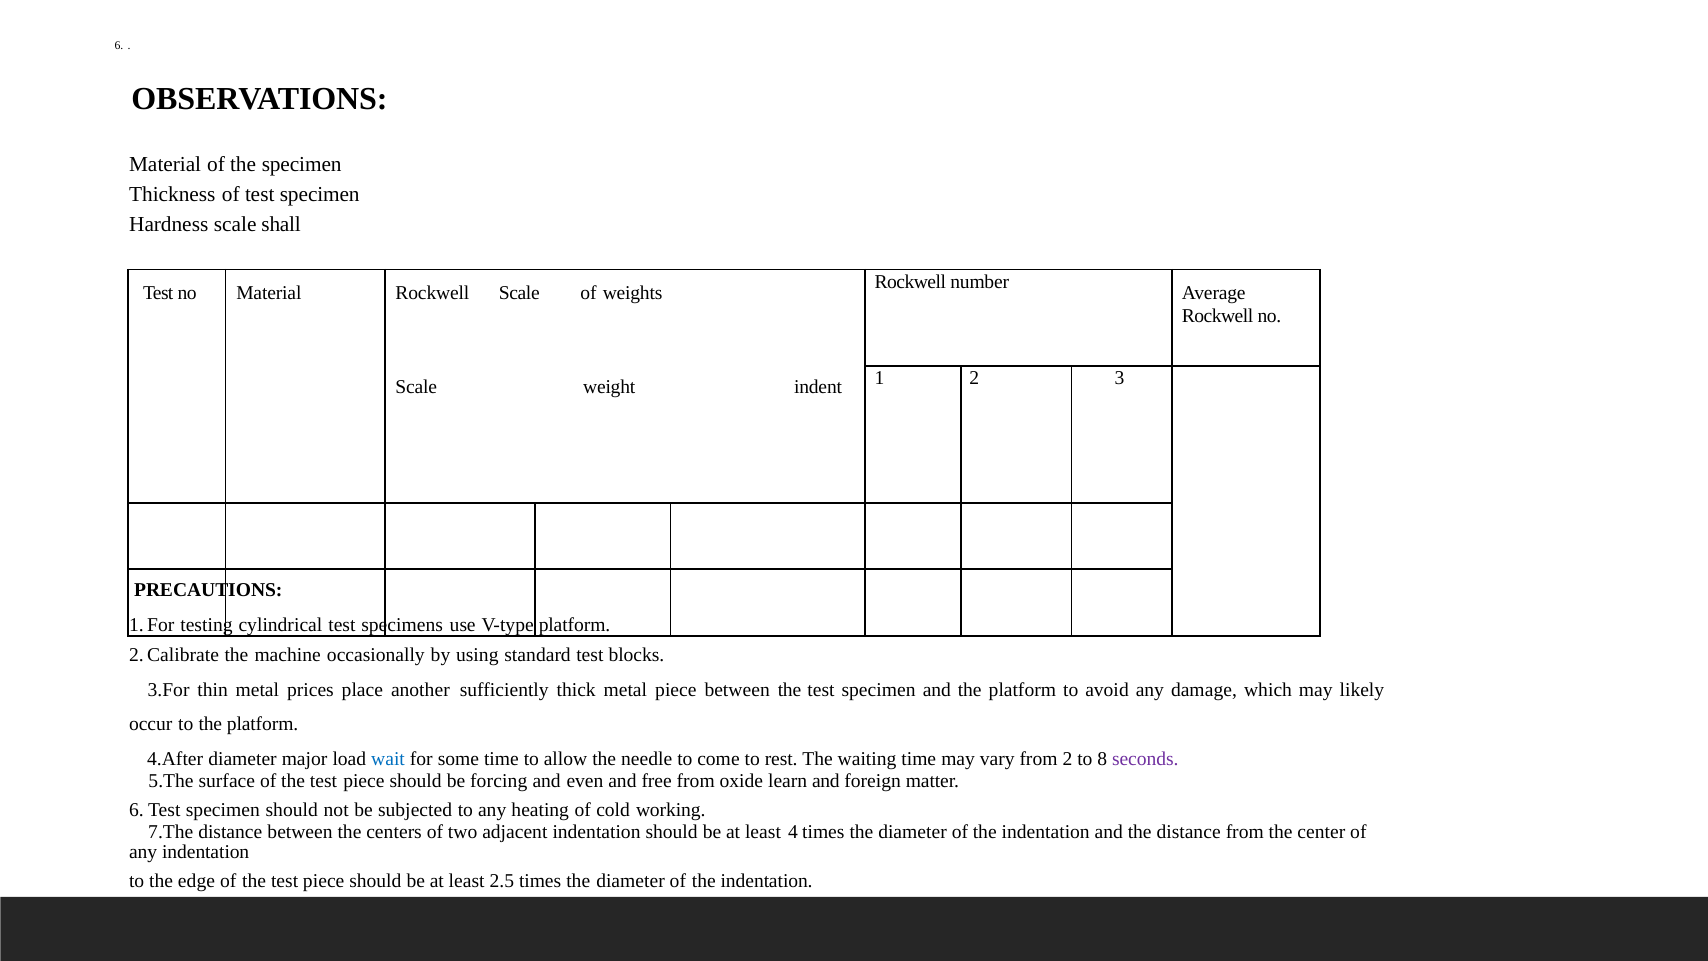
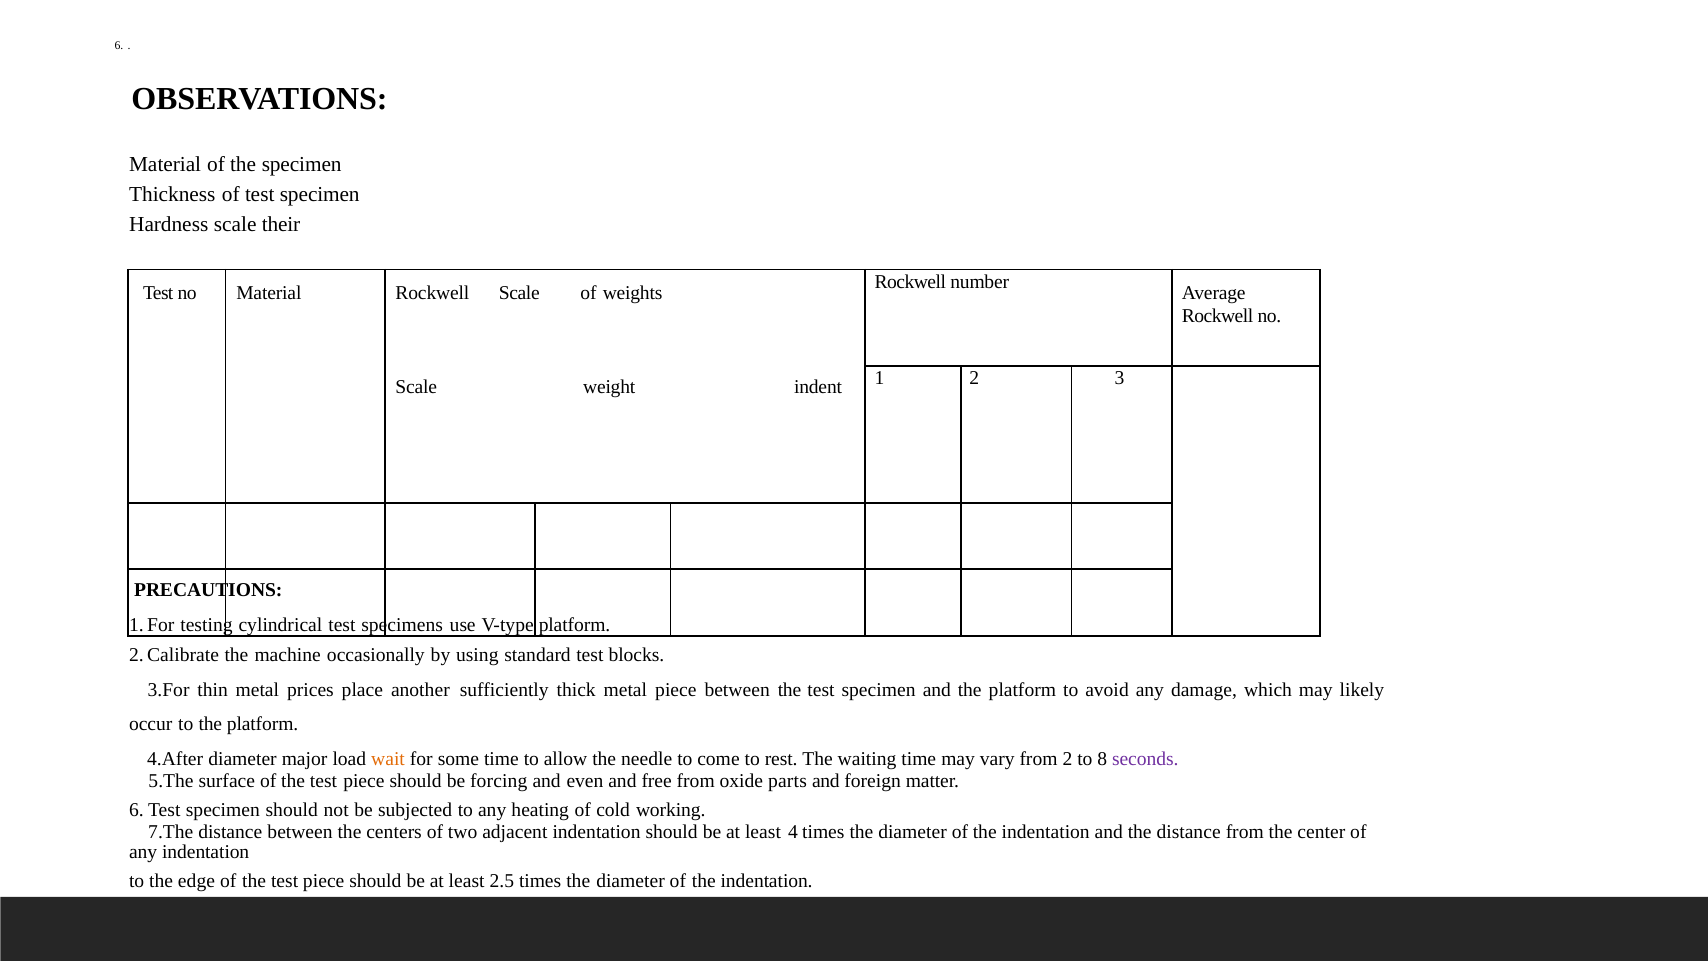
shall: shall -> their
wait colour: blue -> orange
learn: learn -> parts
